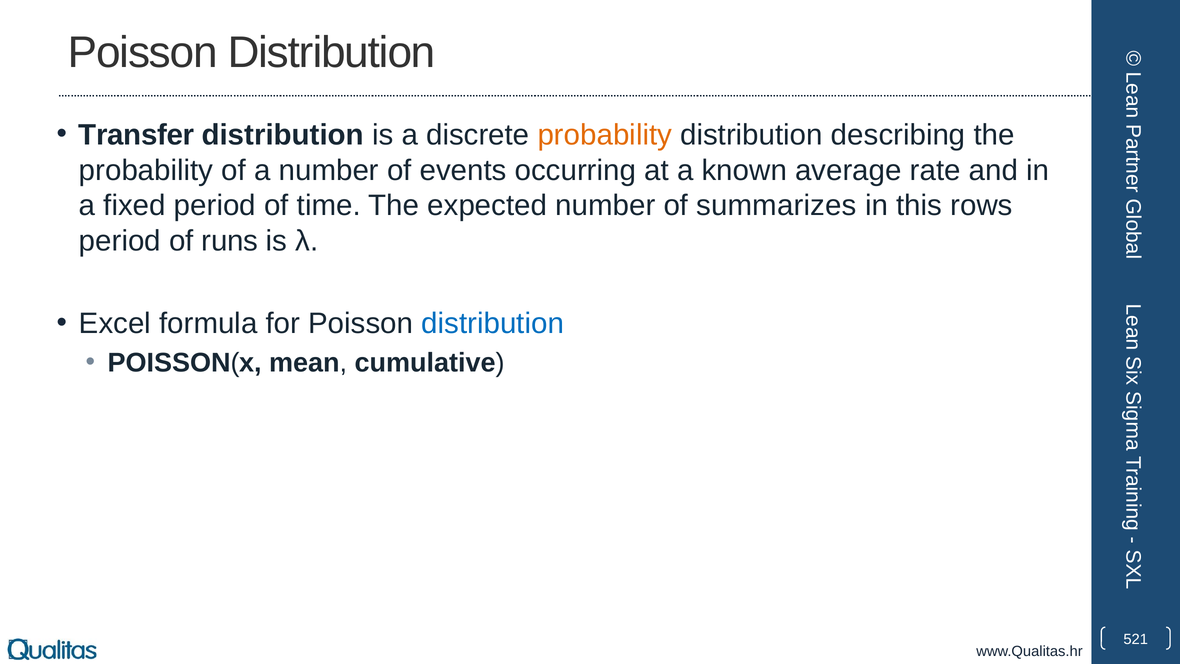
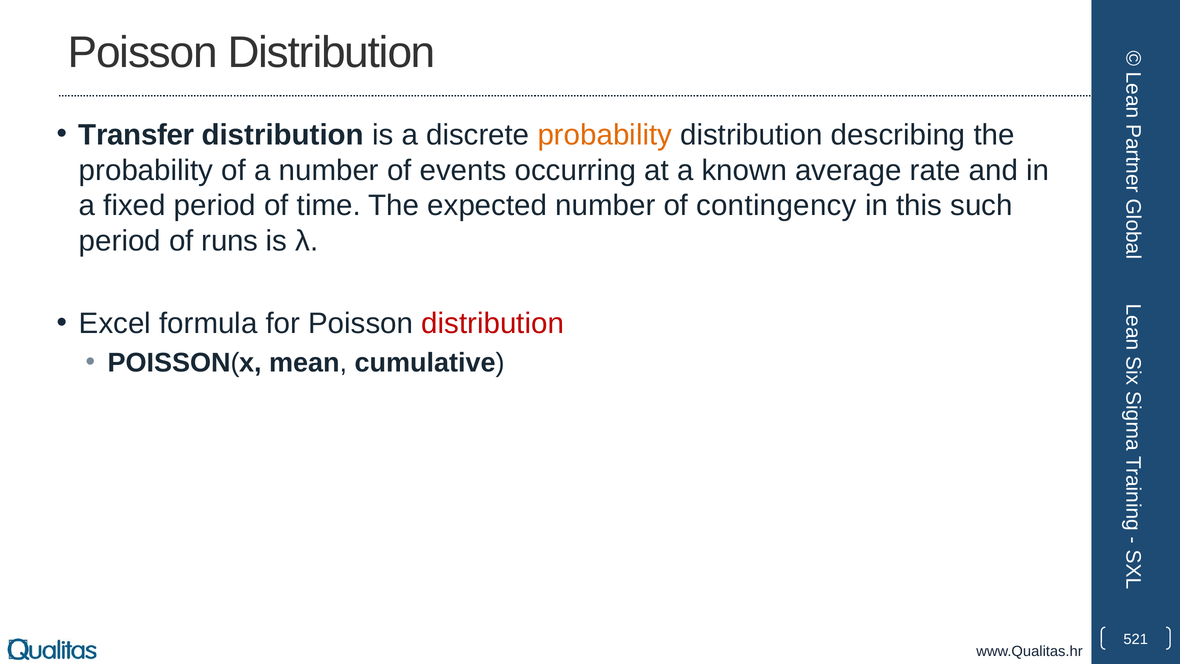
summarizes: summarizes -> contingency
rows: rows -> such
distribution at (493, 324) colour: blue -> red
